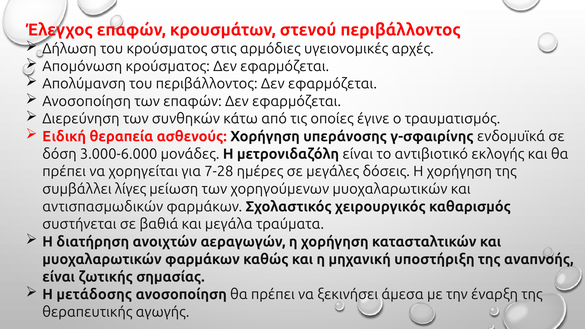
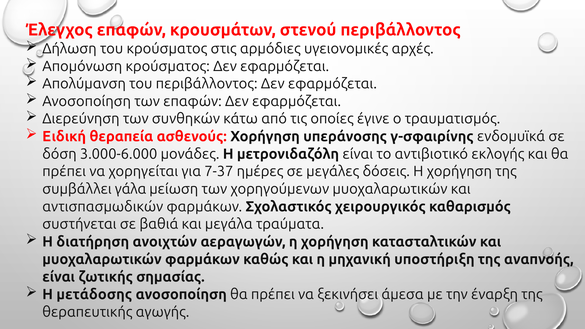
7-28: 7-28 -> 7-37
λίγες: λίγες -> γάλα
